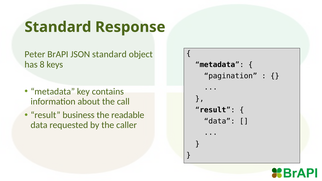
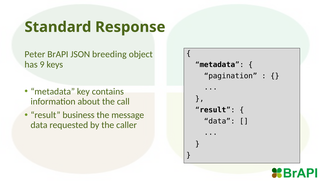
JSON standard: standard -> breeding
8: 8 -> 9
readable: readable -> message
